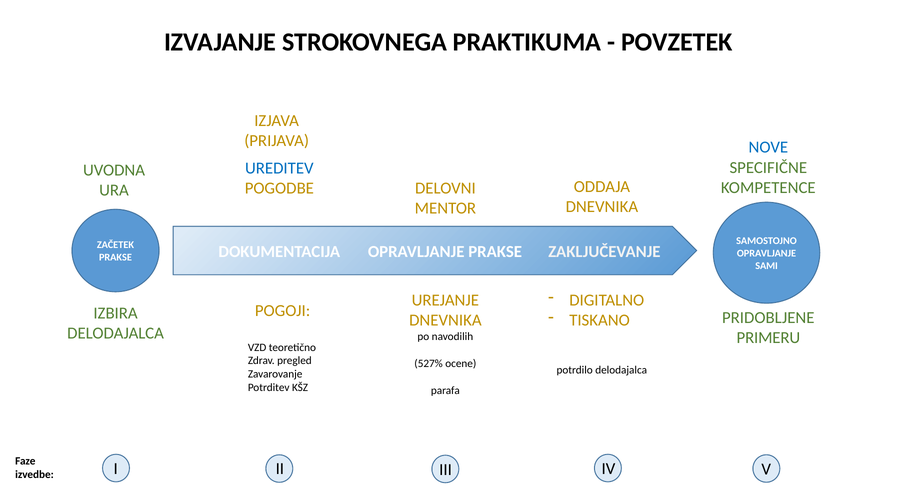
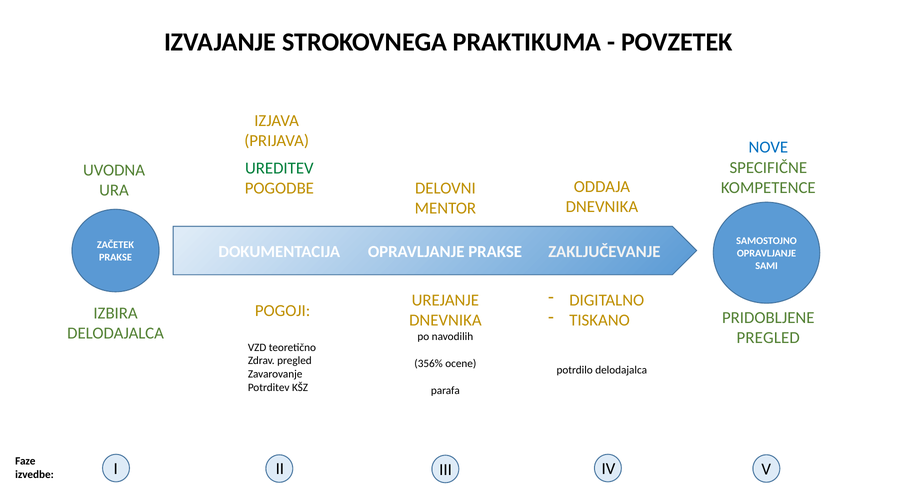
UREDITEV colour: blue -> green
PRIMERU at (768, 338): PRIMERU -> PREGLED
527%: 527% -> 356%
